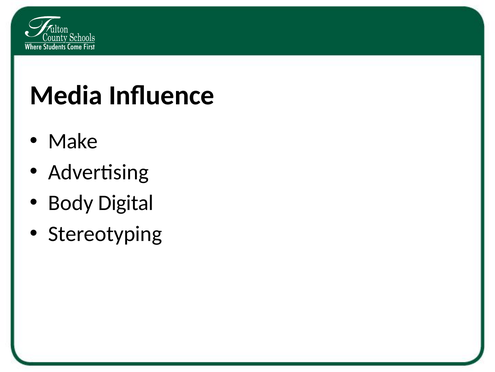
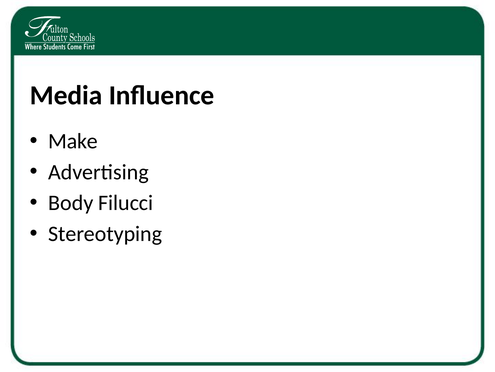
Digital: Digital -> Filucci
